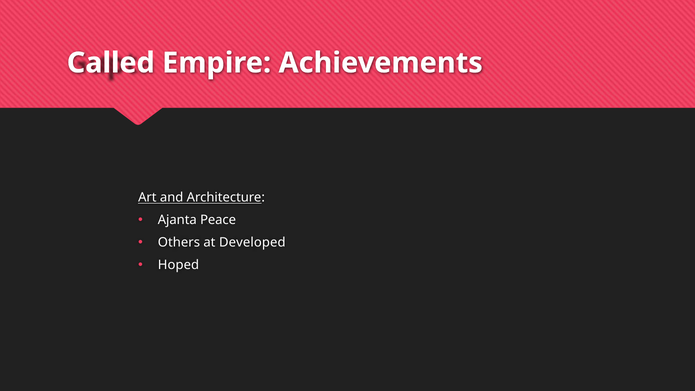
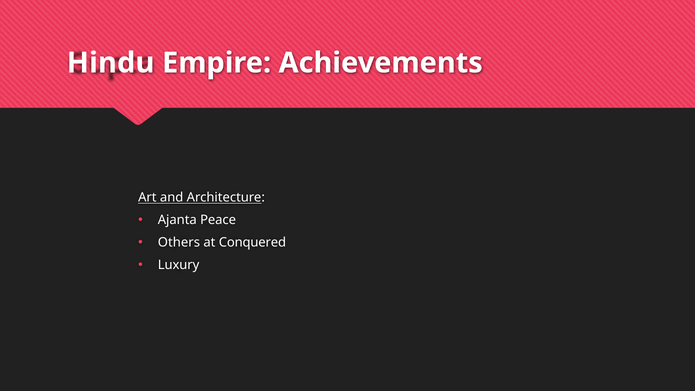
Called: Called -> Hindu
Developed: Developed -> Conquered
Hoped: Hoped -> Luxury
